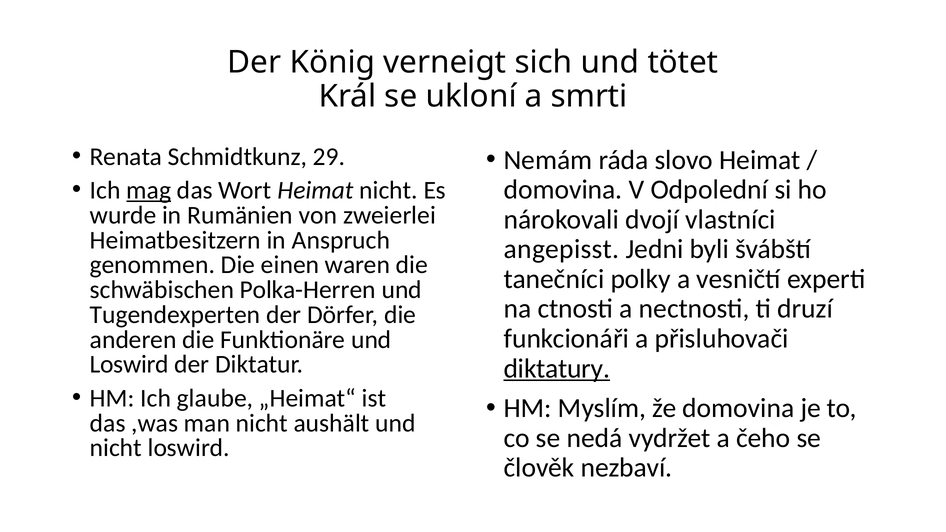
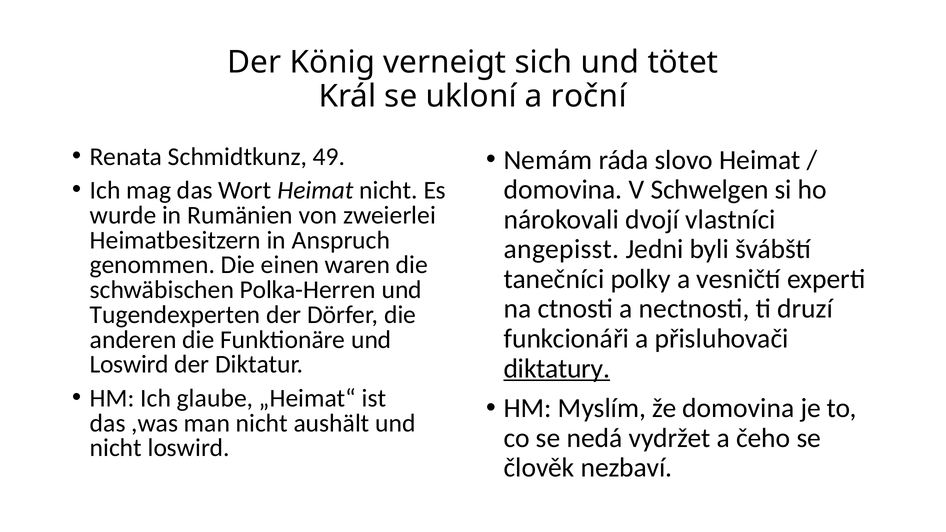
smrti: smrti -> roční
29: 29 -> 49
mag underline: present -> none
Odpolední: Odpolední -> Schwelgen
